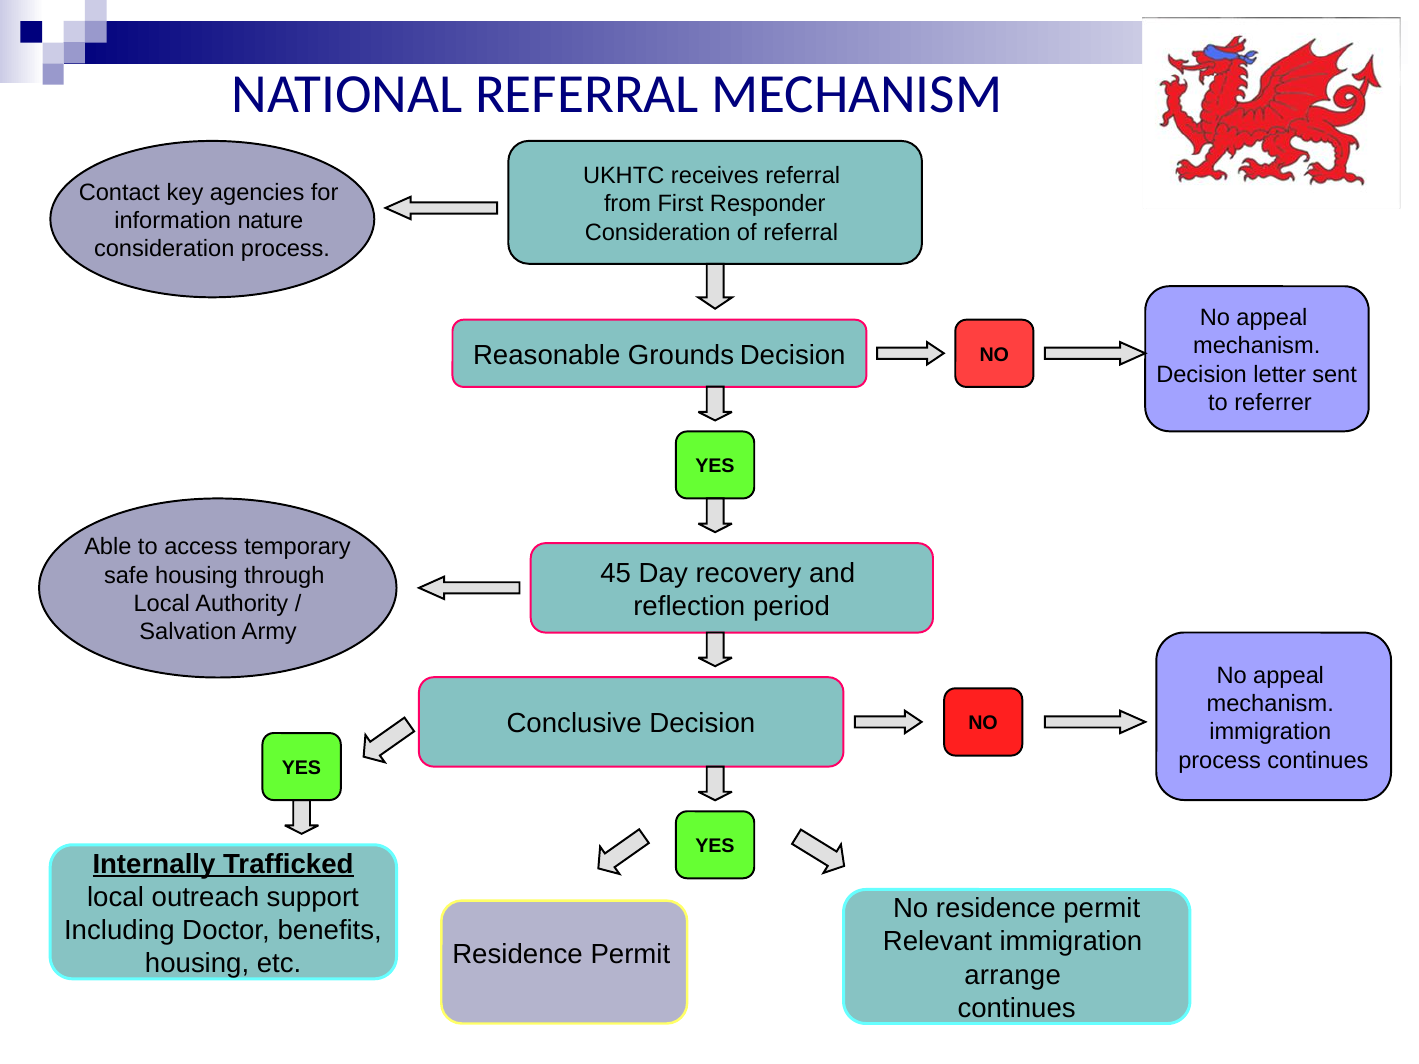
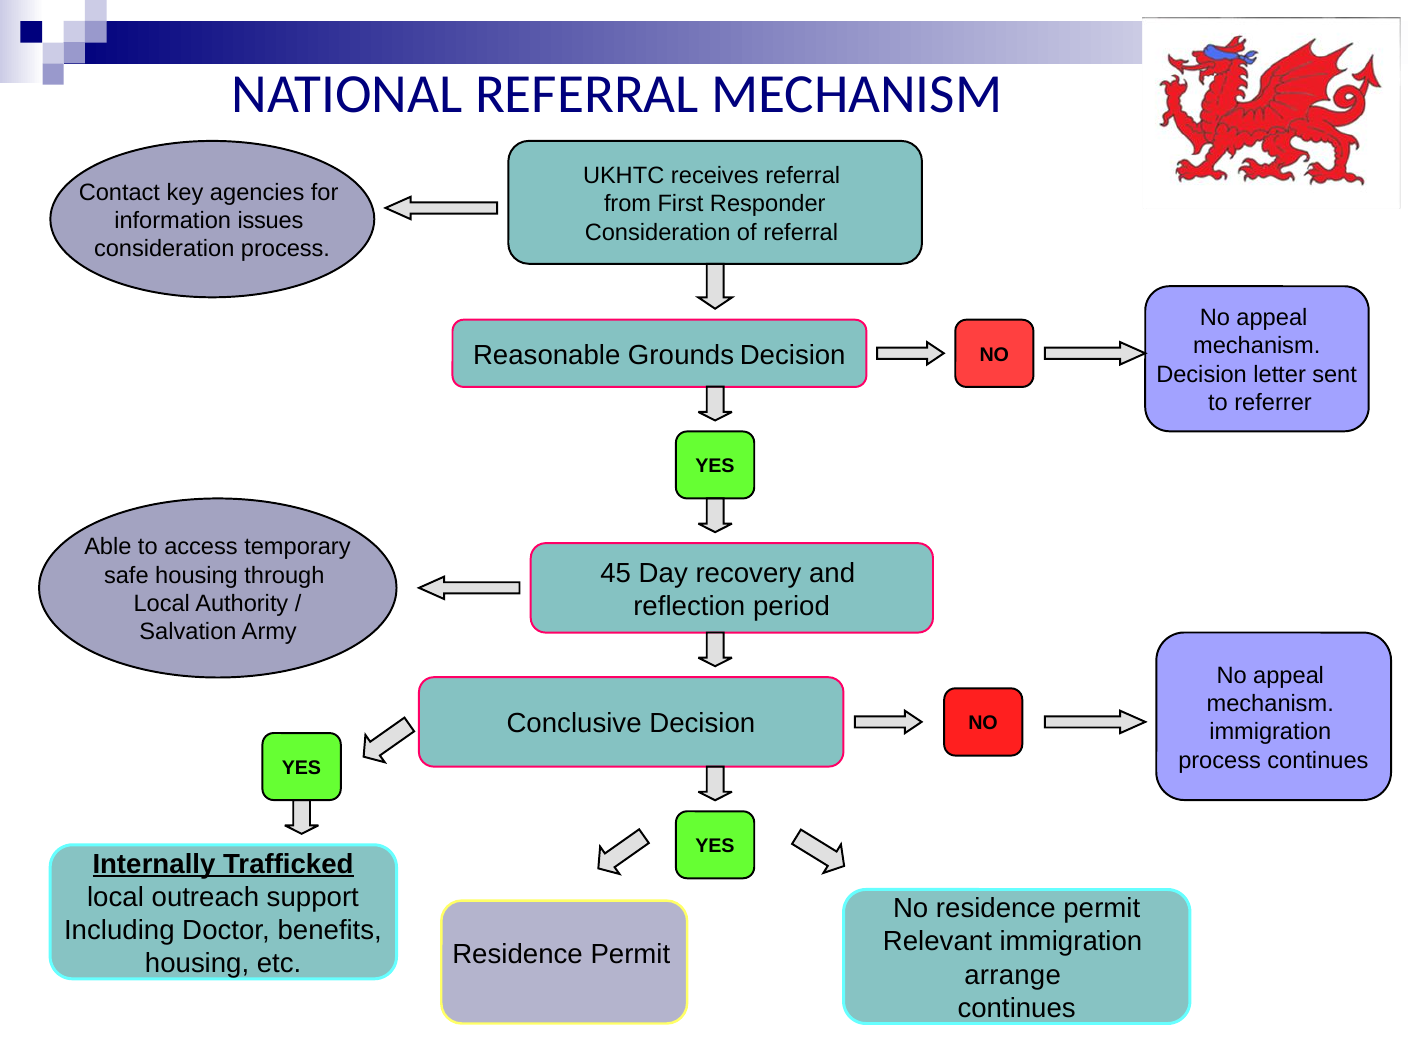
nature: nature -> issues
